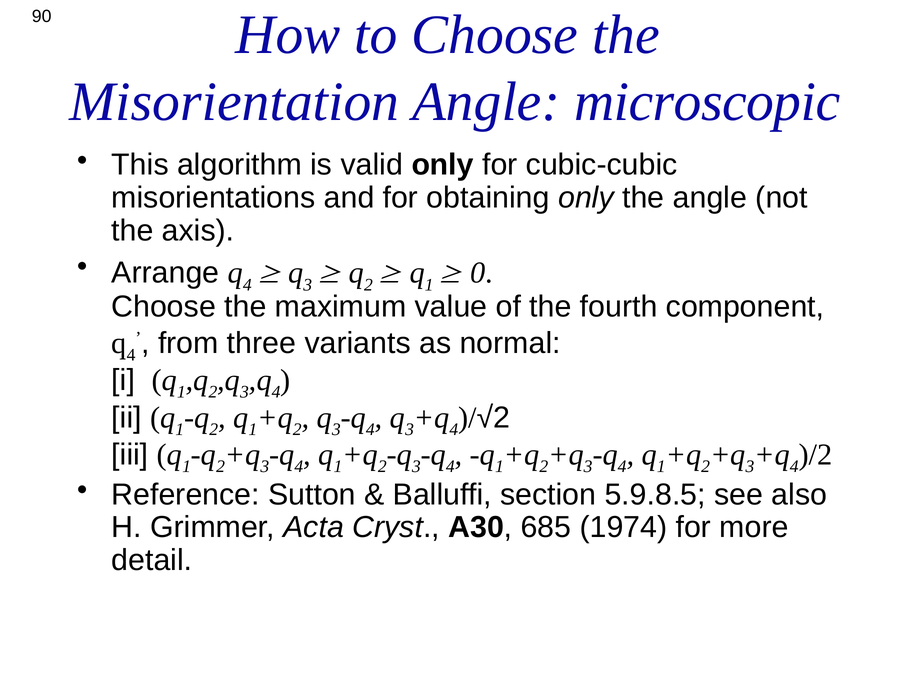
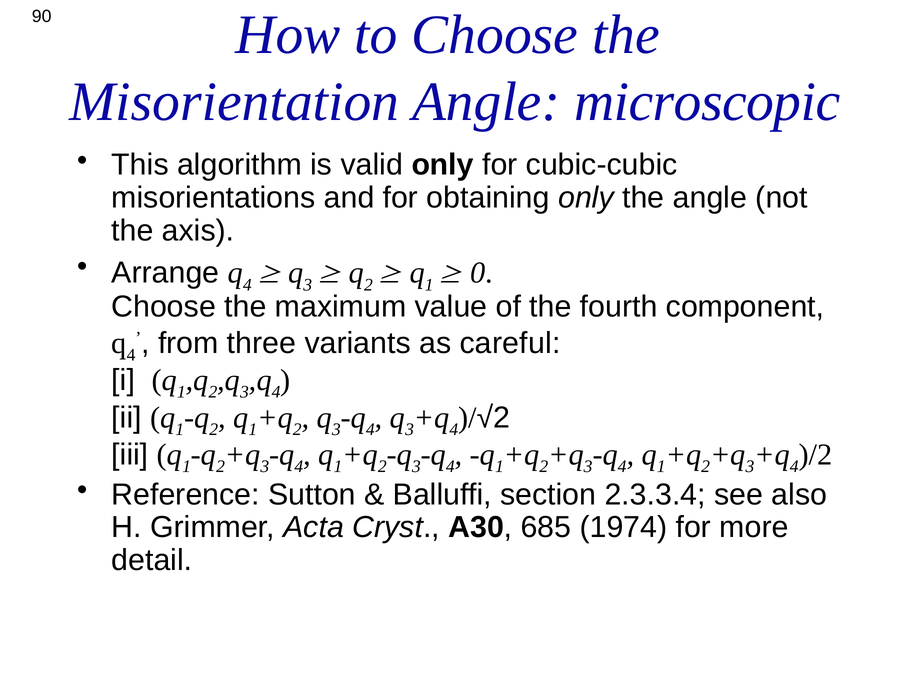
normal: normal -> careful
5.9.8.5: 5.9.8.5 -> 2.3.3.4
